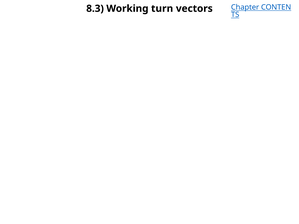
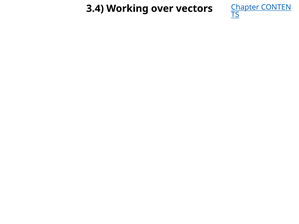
8.3: 8.3 -> 3.4
turn: turn -> over
